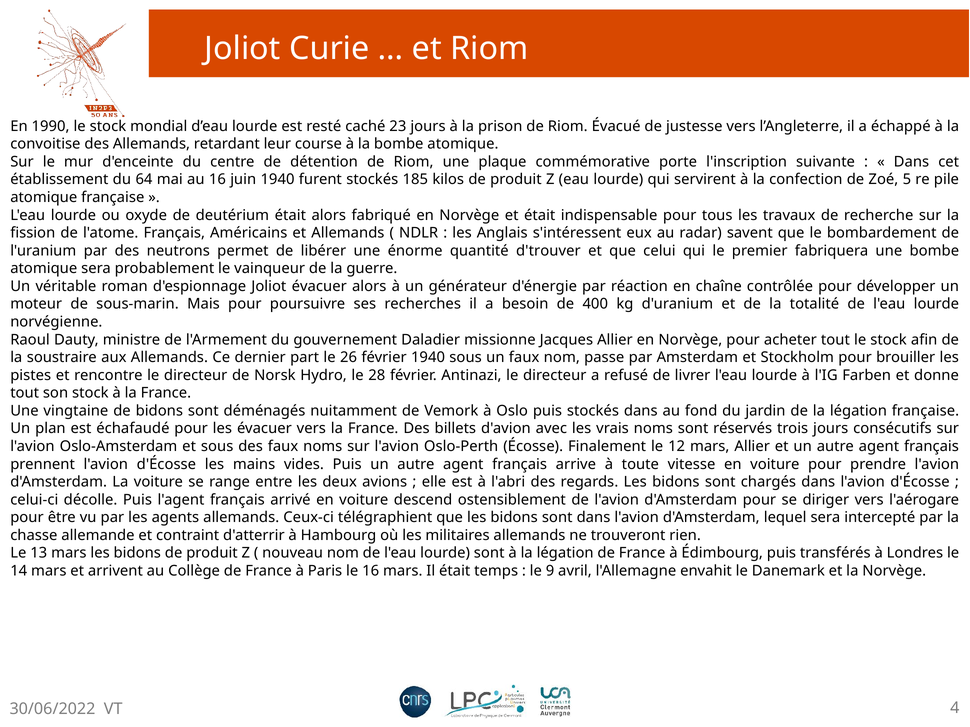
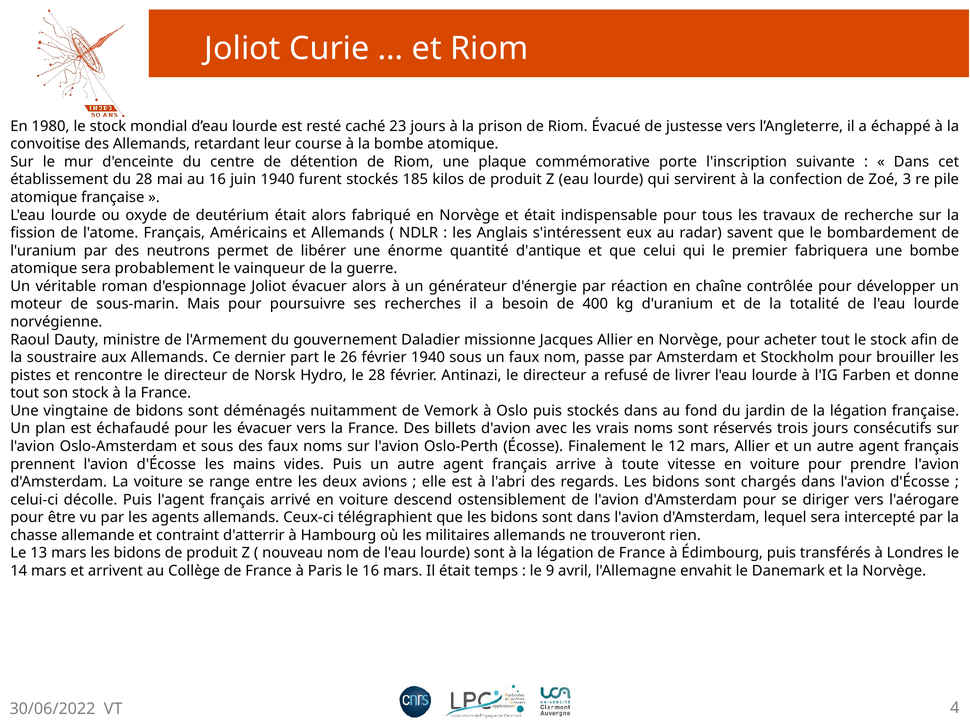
1990: 1990 -> 1980
du 64: 64 -> 28
5: 5 -> 3
d'trouver: d'trouver -> d'antique
